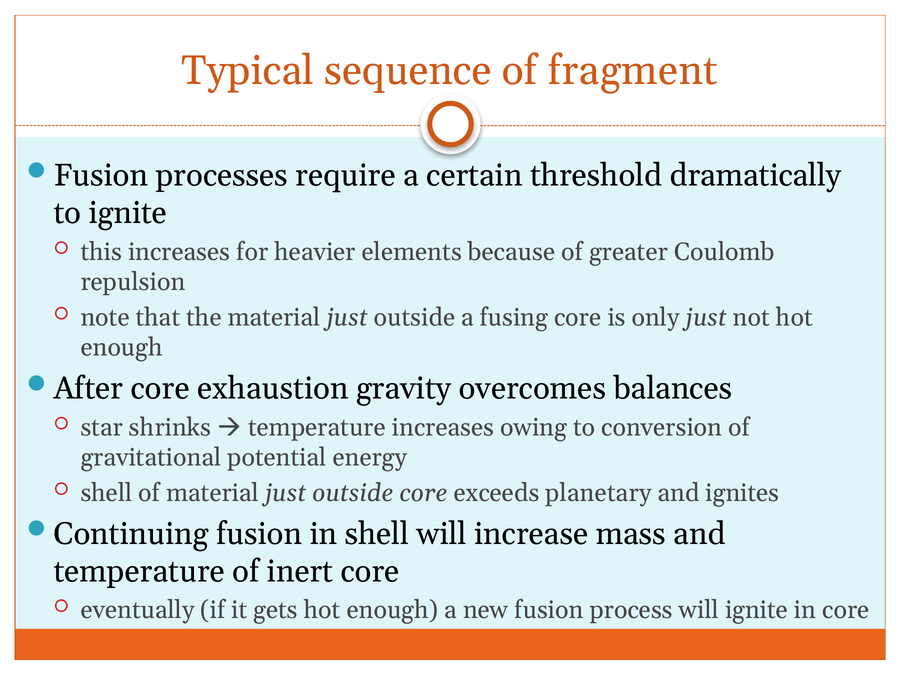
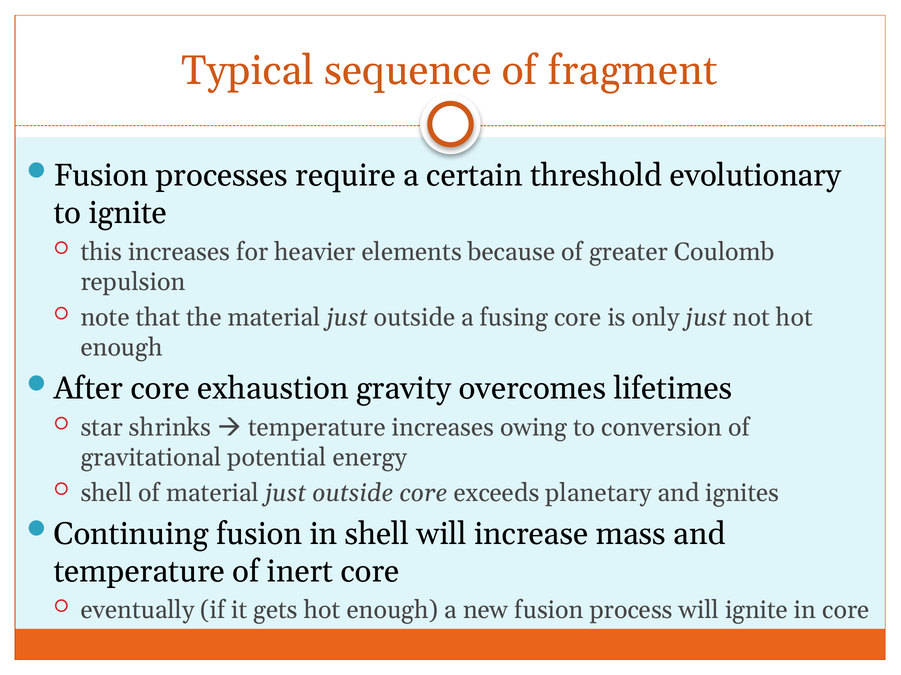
dramatically: dramatically -> evolutionary
balances: balances -> lifetimes
